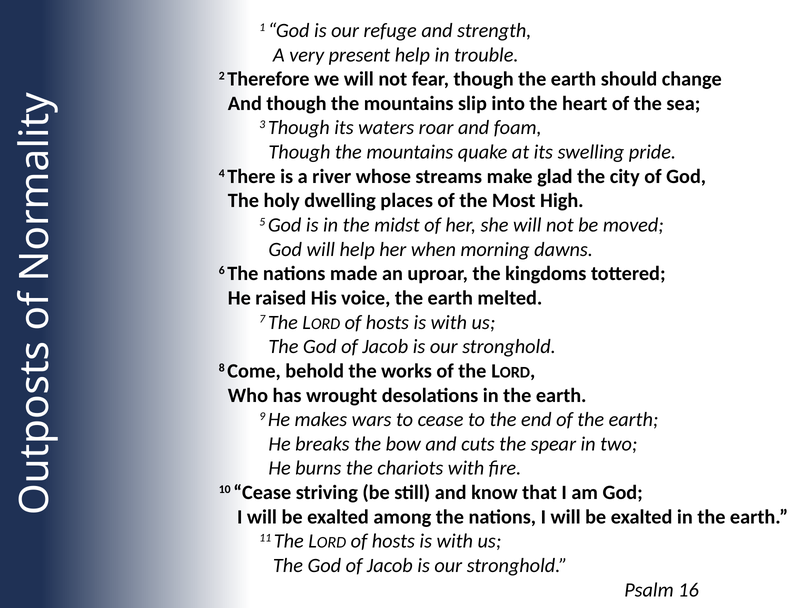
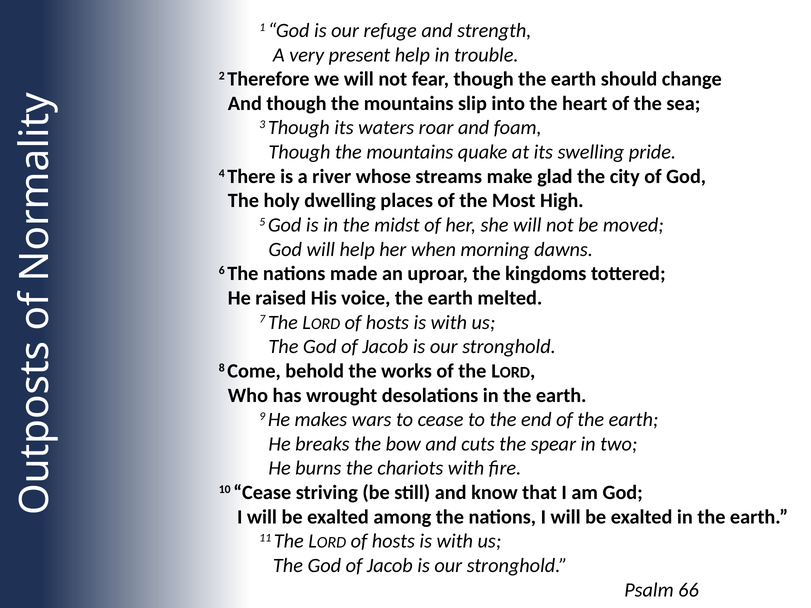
16: 16 -> 66
